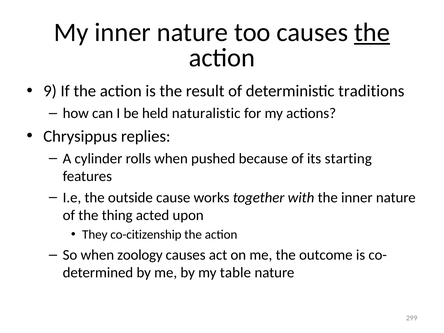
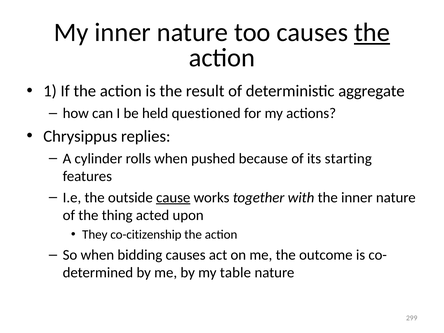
9: 9 -> 1
traditions: traditions -> aggregate
naturalistic: naturalistic -> questioned
cause underline: none -> present
zoology: zoology -> bidding
